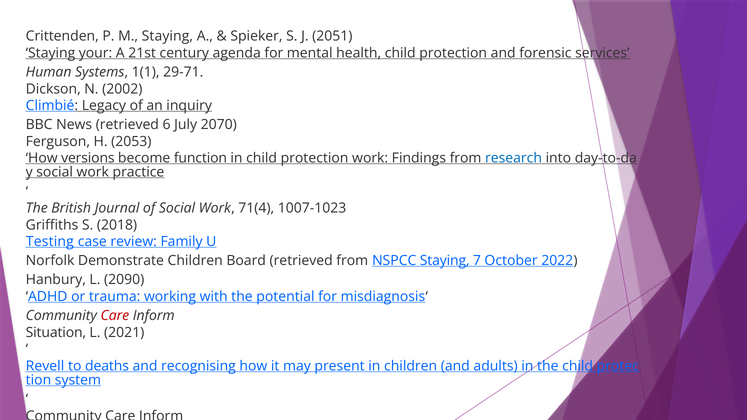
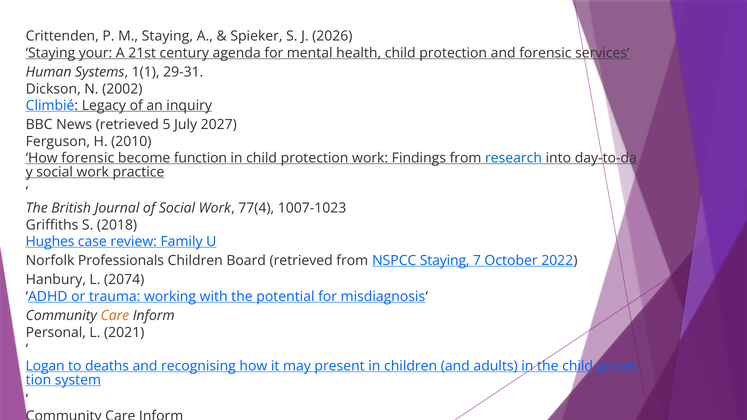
2051: 2051 -> 2026
29-71: 29-71 -> 29-31
6: 6 -> 5
2070: 2070 -> 2027
2053: 2053 -> 2010
How versions: versions -> forensic
71(4: 71(4 -> 77(4
Testing at (50, 242): Testing -> Hughes
Demonstrate: Demonstrate -> Professionals
2090: 2090 -> 2074
Care at (115, 316) colour: red -> orange
Situation: Situation -> Personal
Revell: Revell -> Logan
